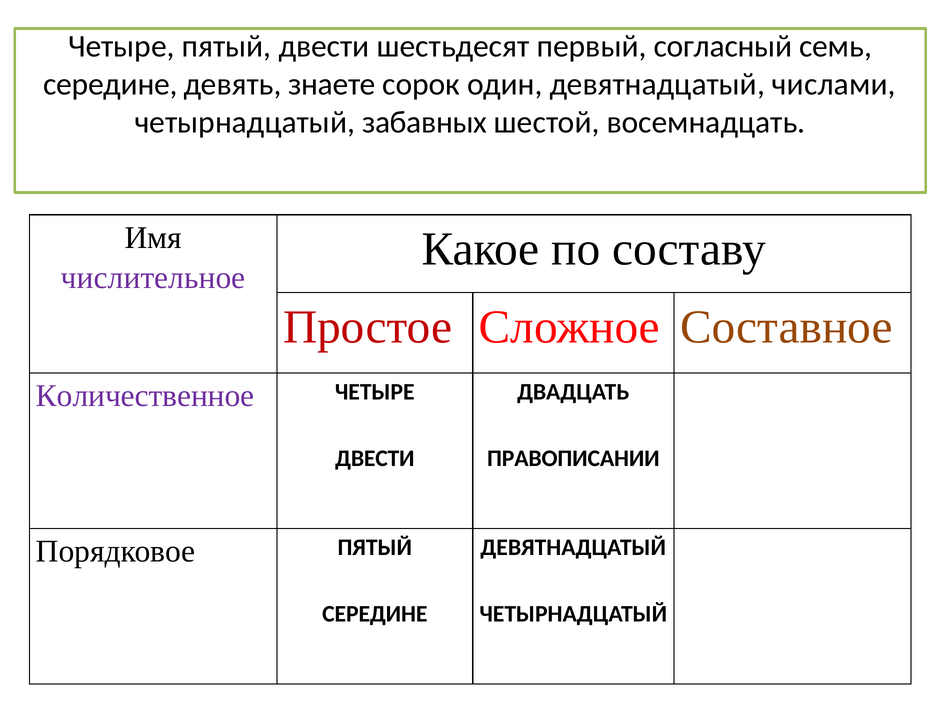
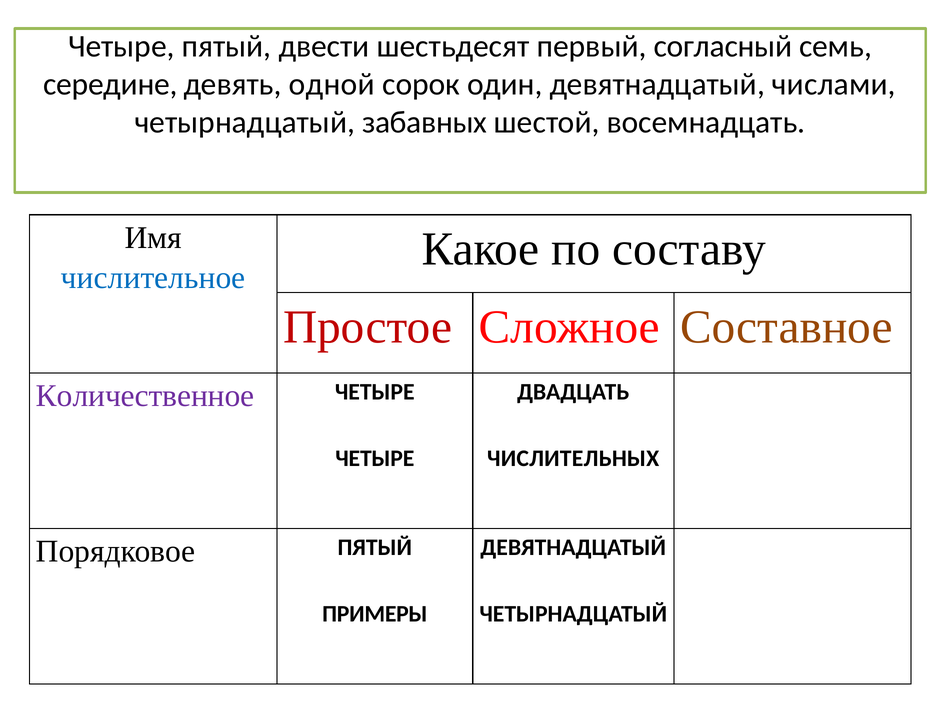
знаете: знаете -> одной
числительное colour: purple -> blue
ДВЕСТИ at (375, 458): ДВЕСТИ -> ЧЕТЫРЕ
ПРАВОПИСАНИИ: ПРАВОПИСАНИИ -> ЧИСЛИТЕЛЬНЫХ
СЕРЕДИНЕ at (375, 614): СЕРЕДИНЕ -> ПРИМЕРЫ
